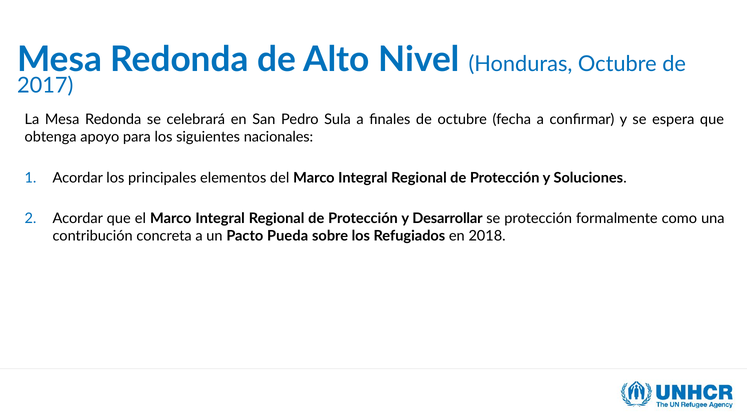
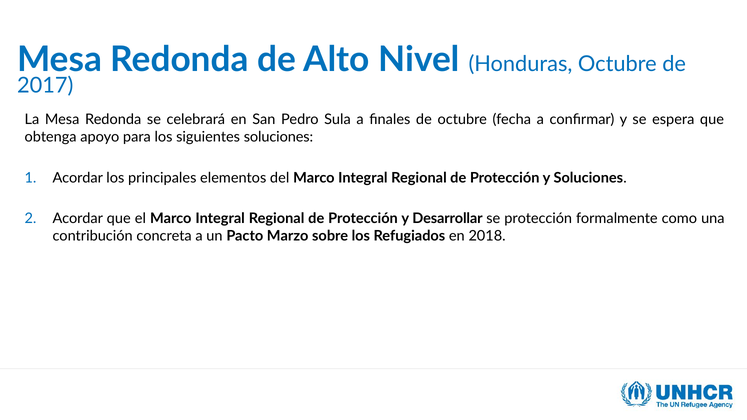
siguientes nacionales: nacionales -> soluciones
Pueda: Pueda -> Marzo
